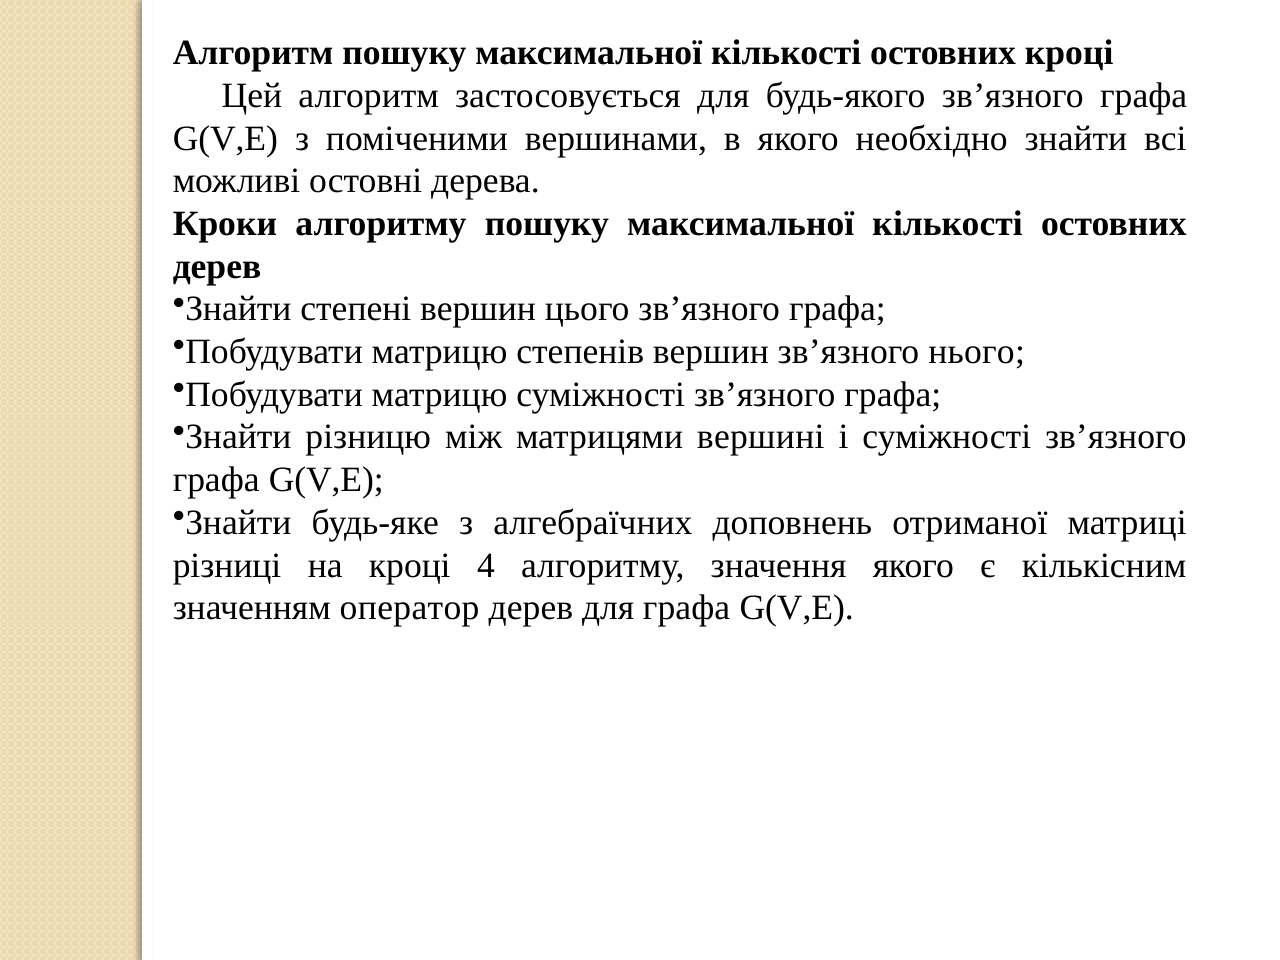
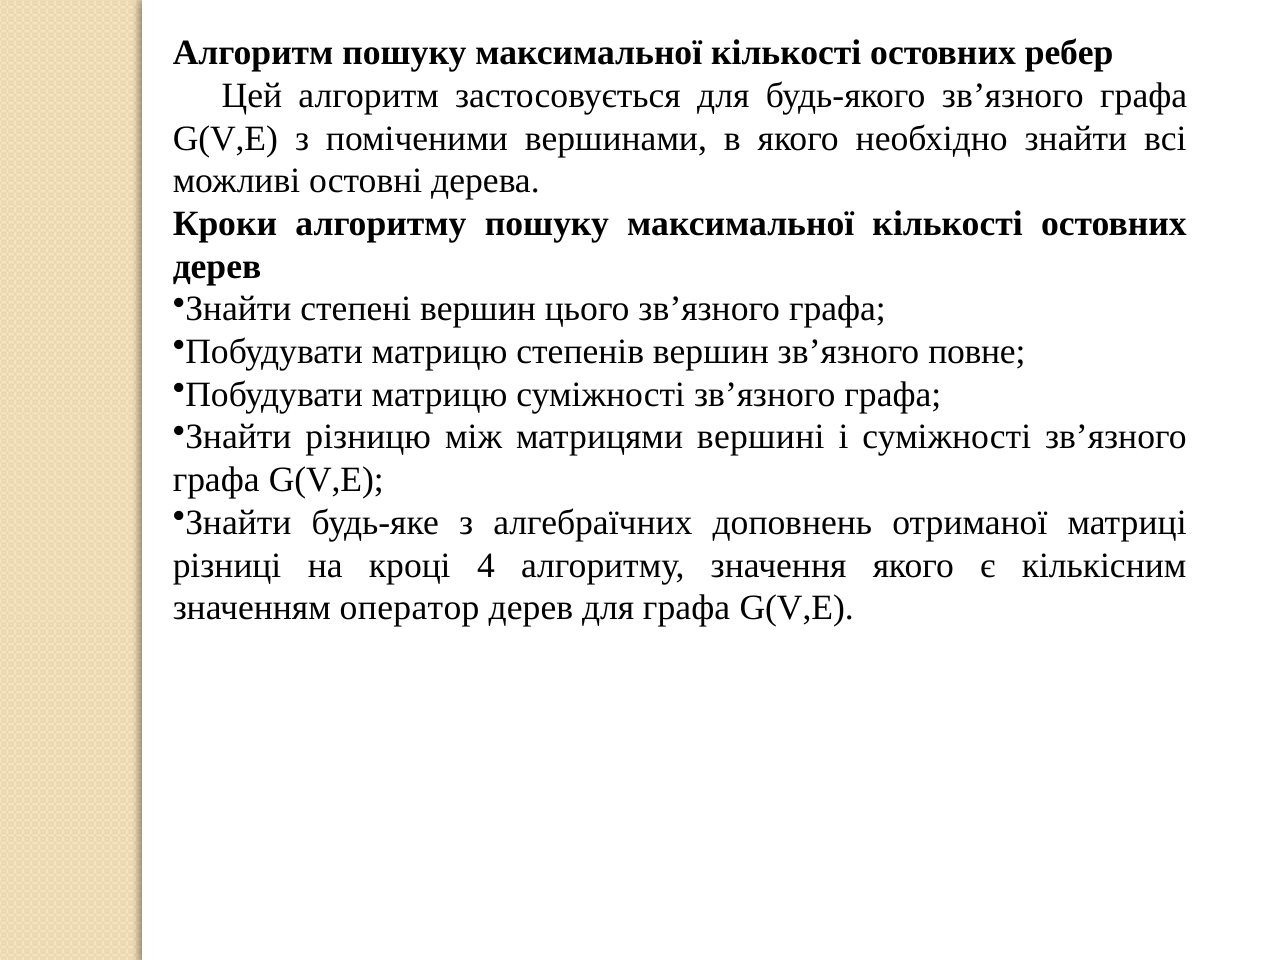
остовних кроці: кроці -> ребер
нього: нього -> повне
